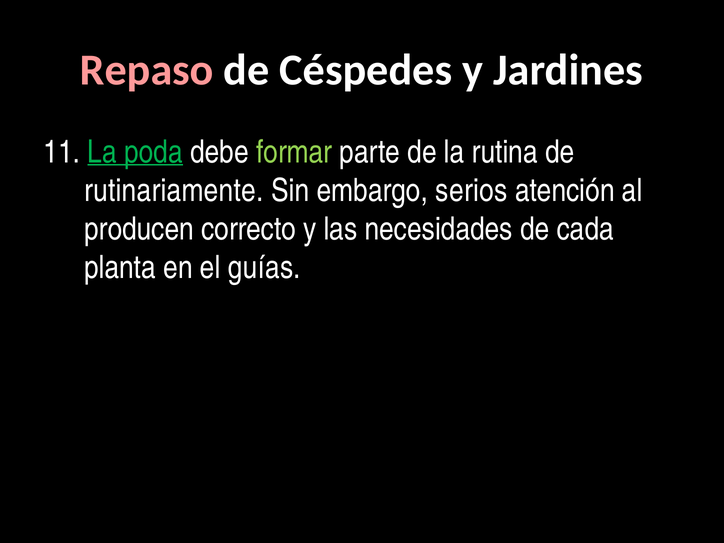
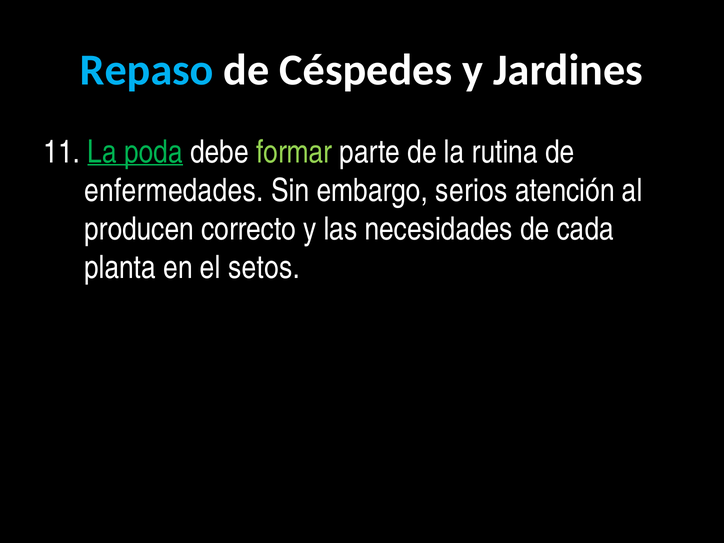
Repaso colour: pink -> light blue
rutinariamente: rutinariamente -> enfermedades
guías: guías -> setos
